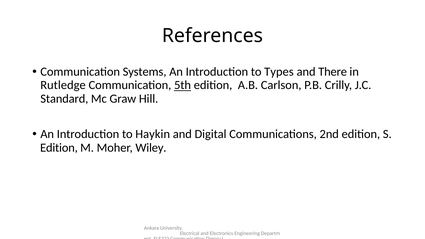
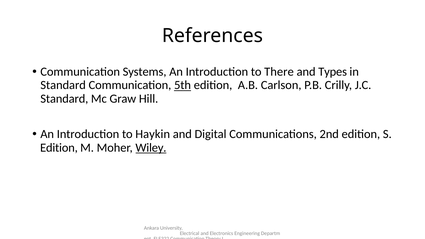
Types: Types -> There
There: There -> Types
Rutledge at (63, 85): Rutledge -> Standard
Wiley underline: none -> present
